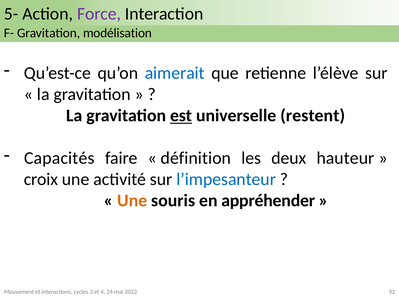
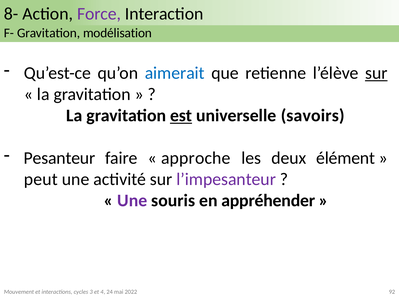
5-: 5- -> 8-
sur at (376, 73) underline: none -> present
restent: restent -> savoirs
Capacités: Capacités -> Pesanteur
définition: définition -> approche
hauteur: hauteur -> élément
croix: croix -> peut
l’impesanteur colour: blue -> purple
Une at (132, 201) colour: orange -> purple
